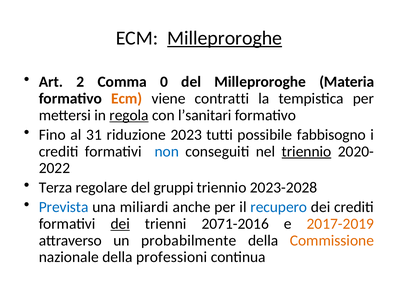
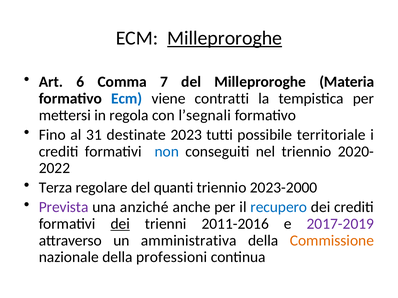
2: 2 -> 6
0: 0 -> 7
Ecm at (127, 99) colour: orange -> blue
regola underline: present -> none
l’sanitari: l’sanitari -> l’segnali
riduzione: riduzione -> destinate
fabbisogno: fabbisogno -> territoriale
triennio at (307, 152) underline: present -> none
gruppi: gruppi -> quanti
2023-2028: 2023-2028 -> 2023-2000
Prevista colour: blue -> purple
miliardi: miliardi -> anziché
2071-2016: 2071-2016 -> 2011-2016
2017-2019 colour: orange -> purple
probabilmente: probabilmente -> amministrativa
